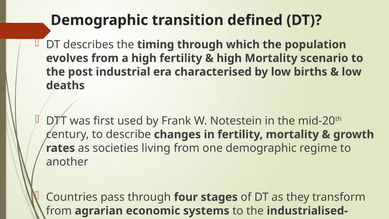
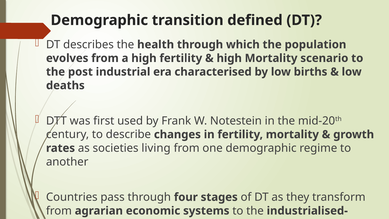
timing: timing -> health
